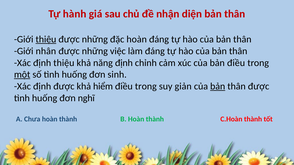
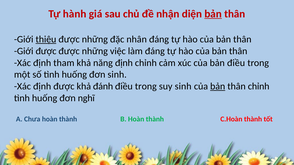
bản at (213, 14) underline: none -> present
đặc hoàn: hoàn -> nhân
Giới nhân: nhân -> được
định thiệu: thiệu -> tham
một underline: present -> none
hiểm: hiểm -> đánh
suy giản: giản -> sinh
thân được: được -> chỉnh
